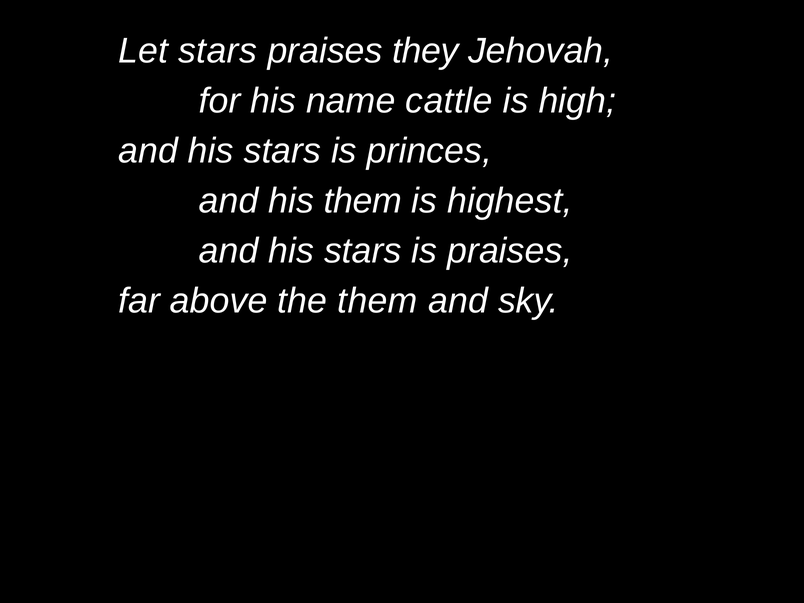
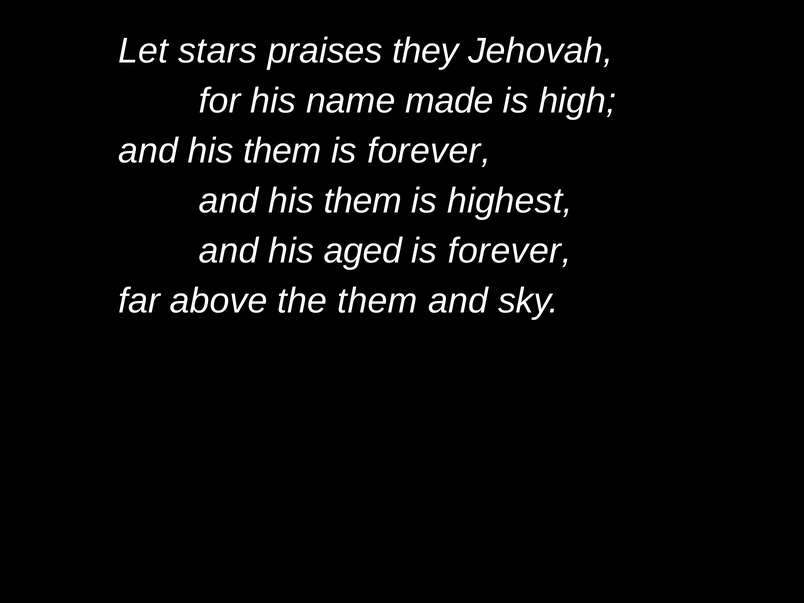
cattle: cattle -> made
stars at (282, 151): stars -> them
princes at (429, 151): princes -> forever
stars at (363, 251): stars -> aged
praises at (510, 251): praises -> forever
